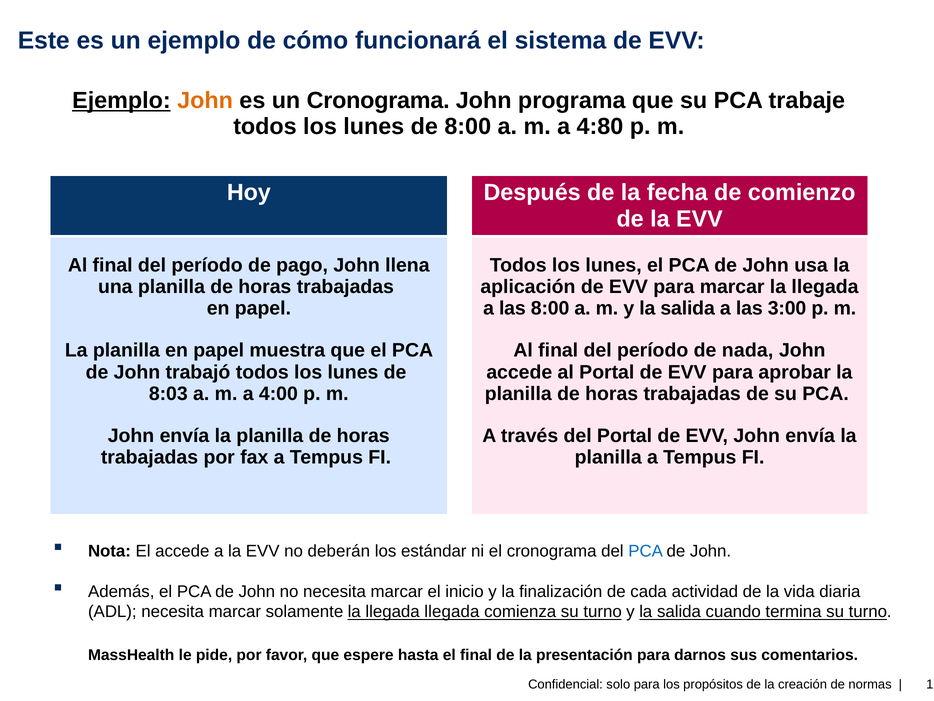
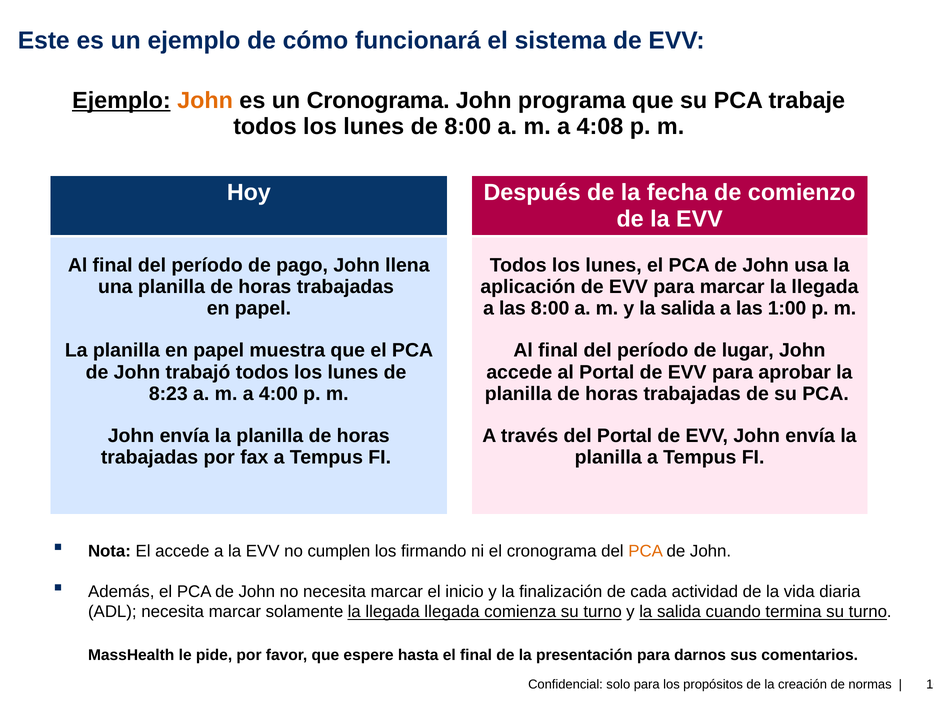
4:80: 4:80 -> 4:08
3:00: 3:00 -> 1:00
nada: nada -> lugar
8:03: 8:03 -> 8:23
deberán: deberán -> cumplen
estándar: estándar -> firmando
PCA at (646, 551) colour: blue -> orange
